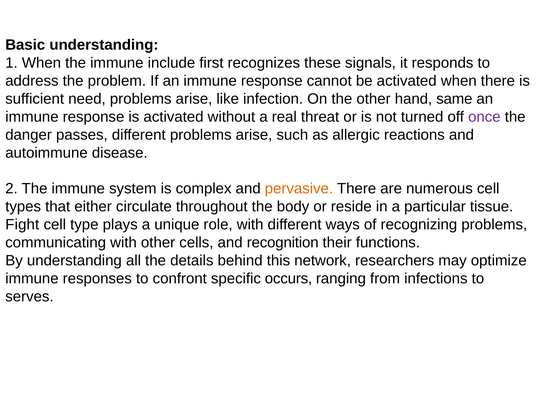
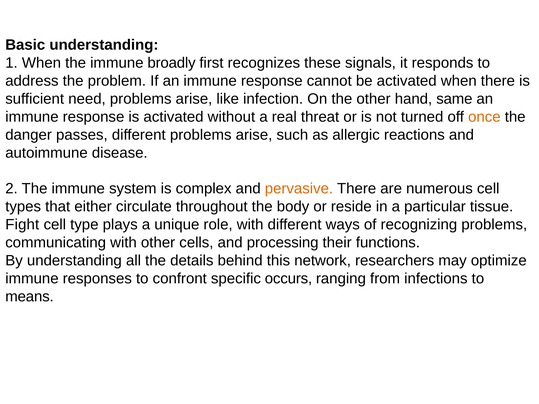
include: include -> broadly
once colour: purple -> orange
recognition: recognition -> processing
serves: serves -> means
